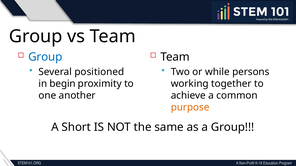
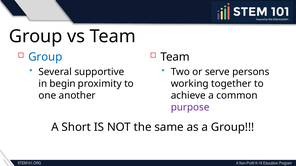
positioned: positioned -> supportive
while: while -> serve
purpose colour: orange -> purple
